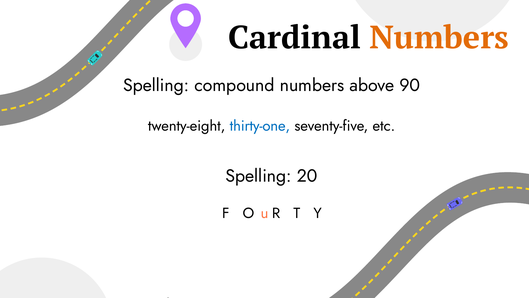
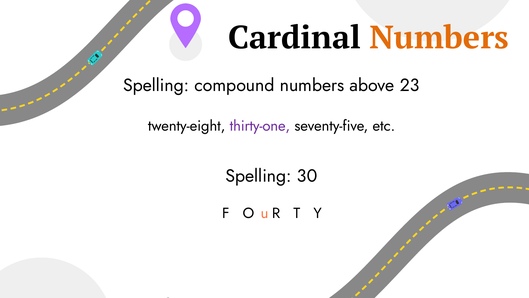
90: 90 -> 23
thirty-one colour: blue -> purple
20: 20 -> 30
